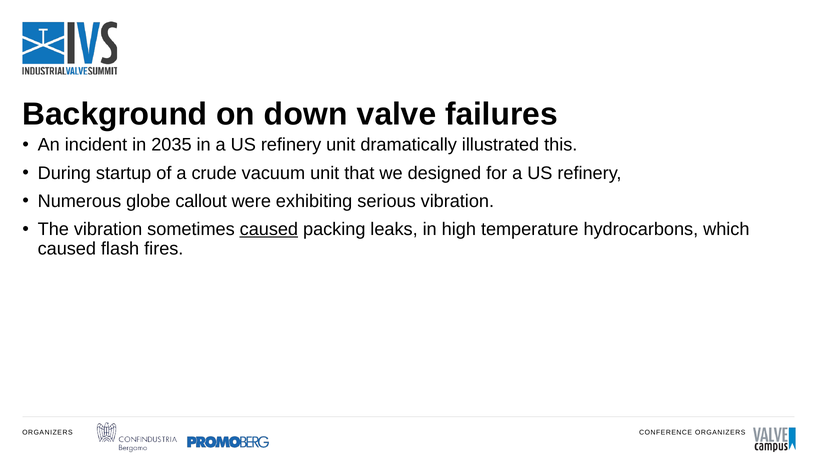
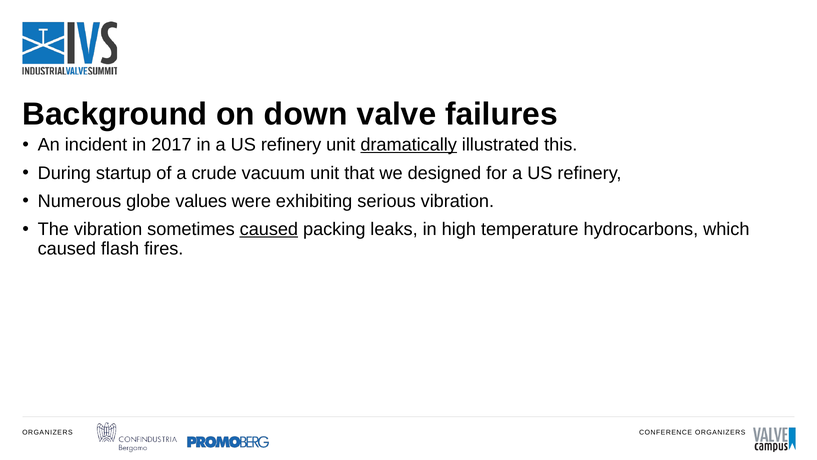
2035: 2035 -> 2017
dramatically underline: none -> present
callout: callout -> values
